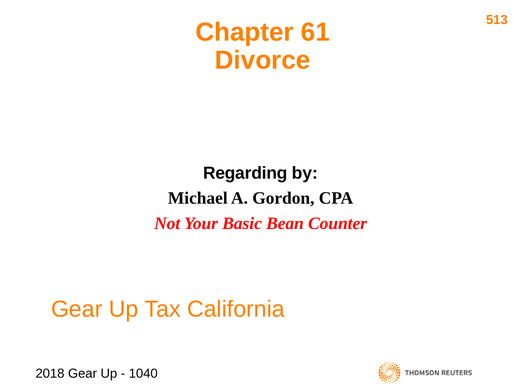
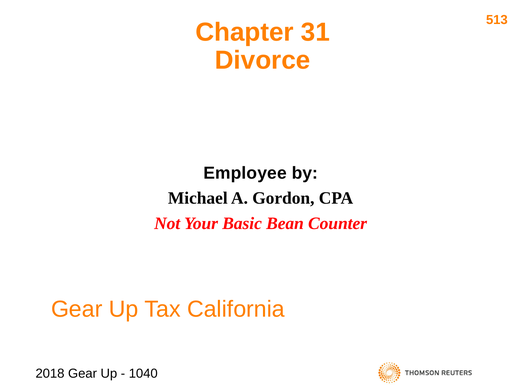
61: 61 -> 31
Regarding: Regarding -> Employee
